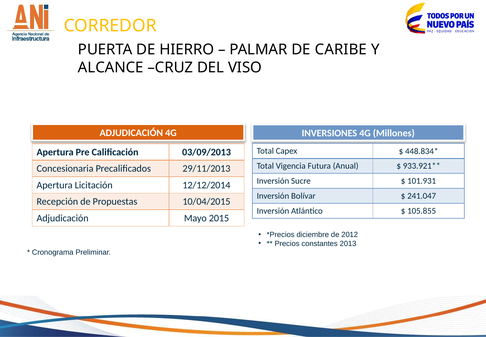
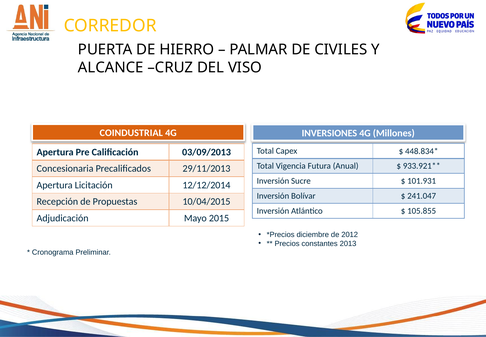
CARIBE: CARIBE -> CIVILES
ADJUDICACIÓN at (131, 133): ADJUDICACIÓN -> COINDUSTRIAL
